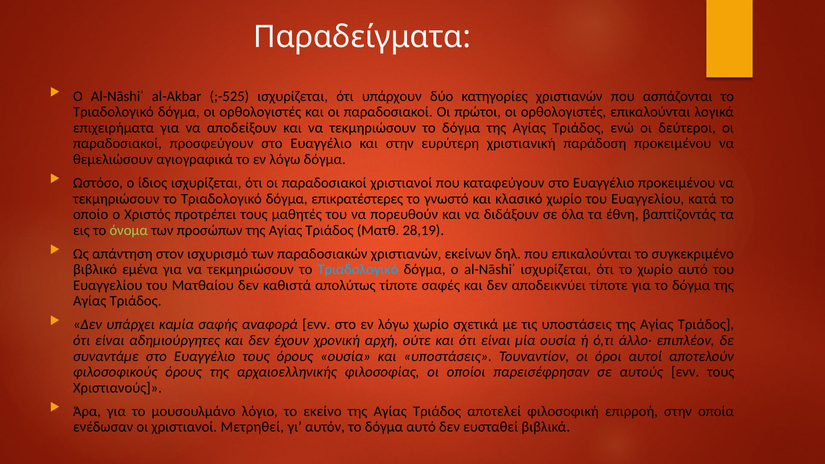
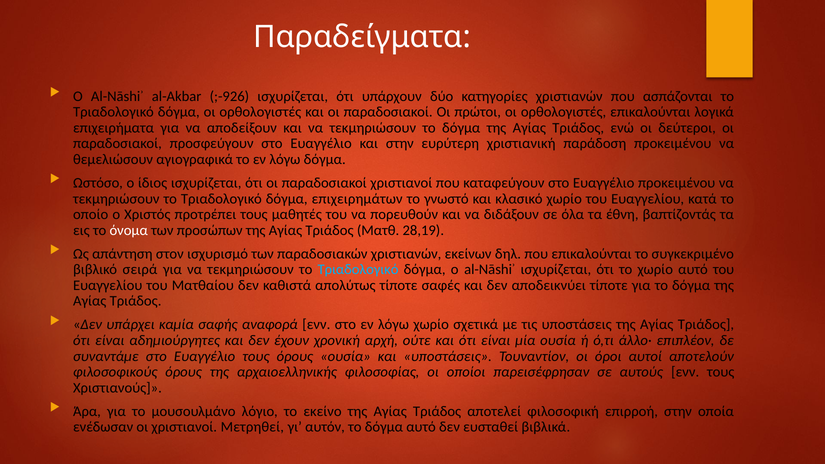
;-525: ;-525 -> ;-926
επικρατέστερες: επικρατέστερες -> επιχειρημάτων
όνομα colour: light green -> white
εμένα: εμένα -> σειρά
